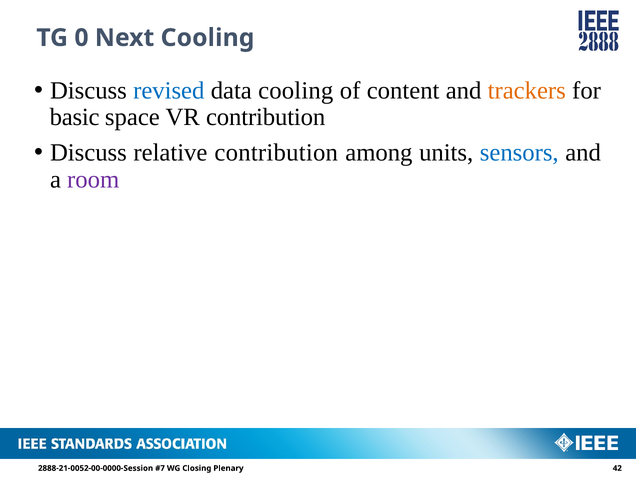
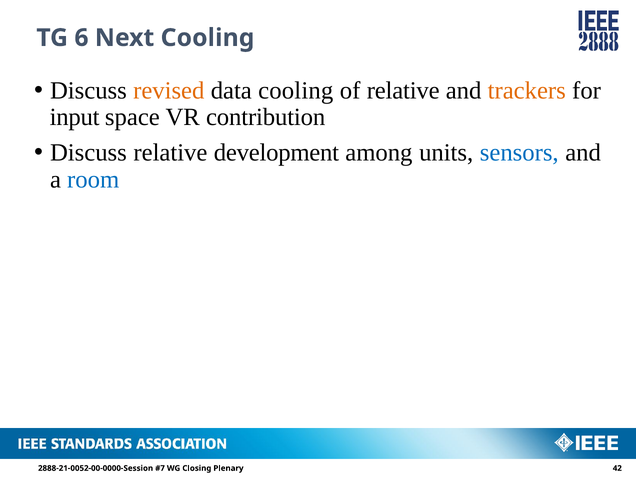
0: 0 -> 6
revised colour: blue -> orange
of content: content -> relative
basic: basic -> input
relative contribution: contribution -> development
room colour: purple -> blue
